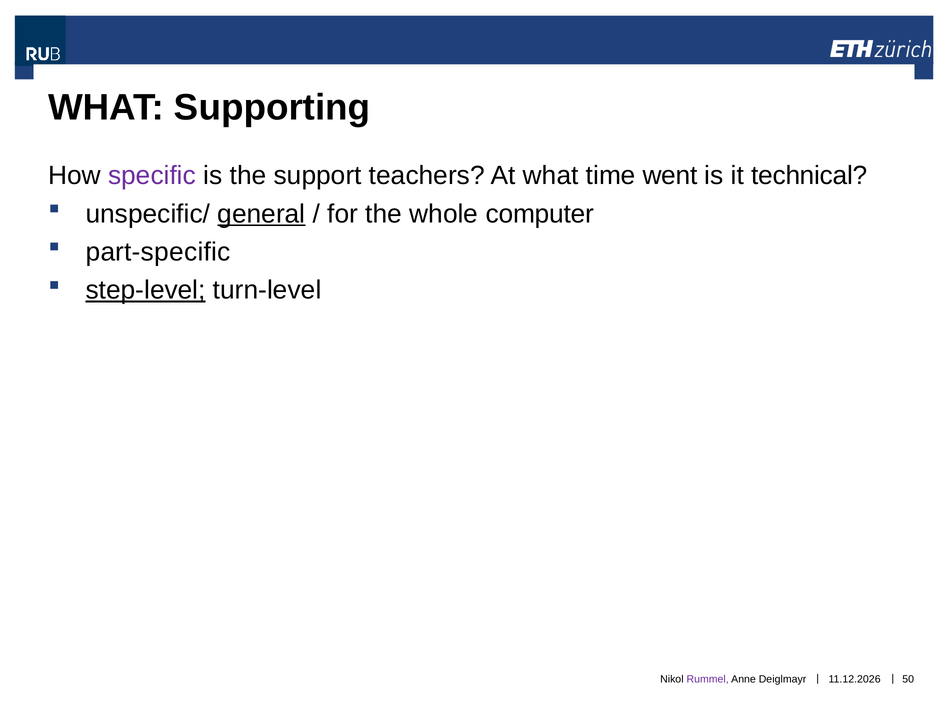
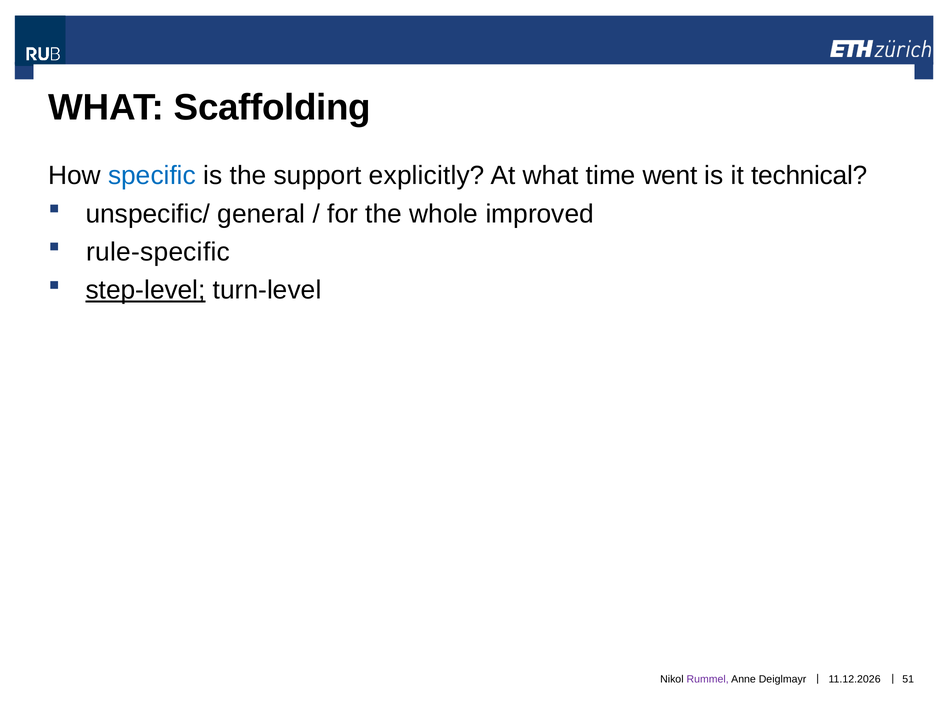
Supporting: Supporting -> Scaffolding
specific colour: purple -> blue
teachers: teachers -> explicitly
general underline: present -> none
computer: computer -> improved
part-specific: part-specific -> rule-specific
50: 50 -> 51
